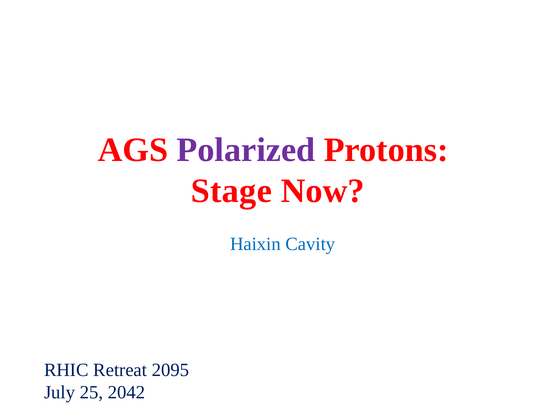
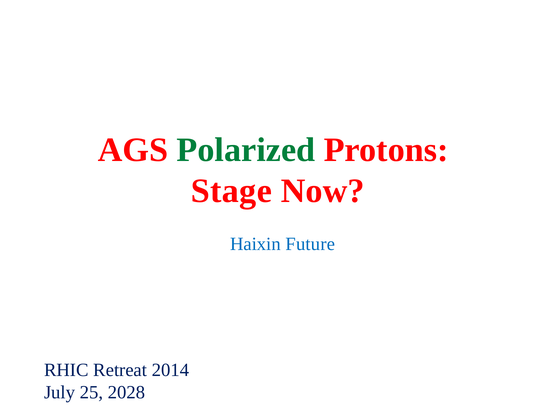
Polarized colour: purple -> green
Cavity: Cavity -> Future
2095: 2095 -> 2014
2042: 2042 -> 2028
